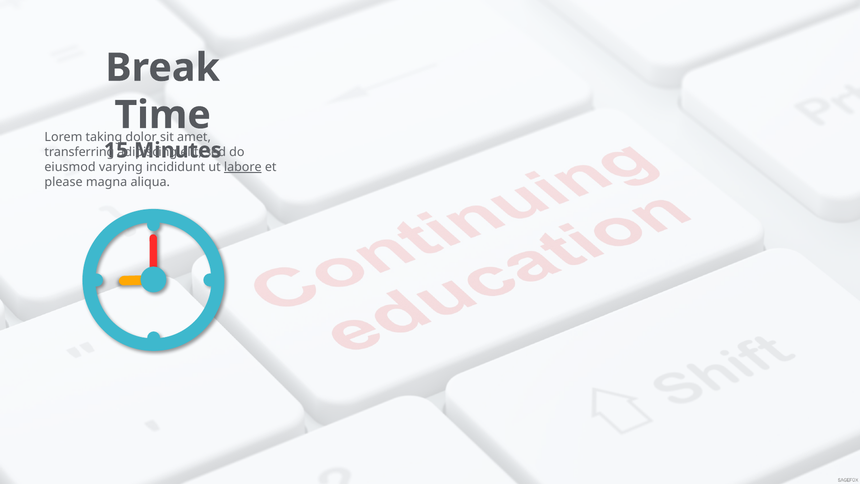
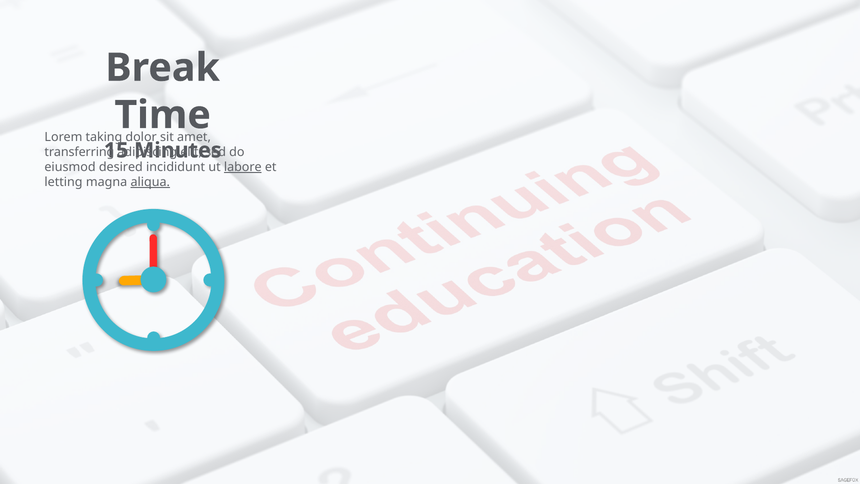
varying: varying -> desired
please: please -> letting
aliqua underline: none -> present
